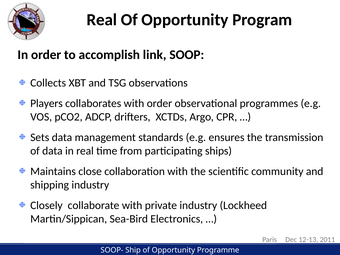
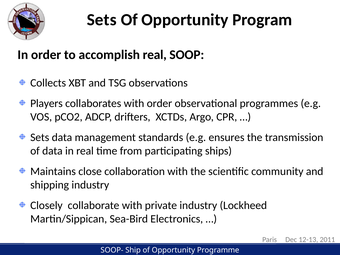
Real at (102, 20): Real -> Sets
accomplish link: link -> real
